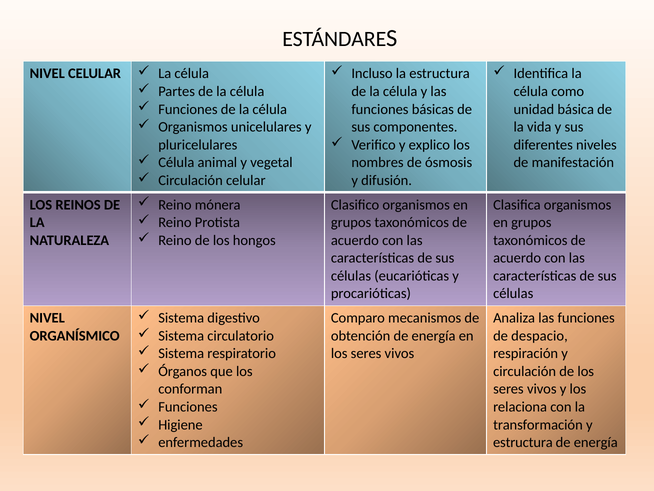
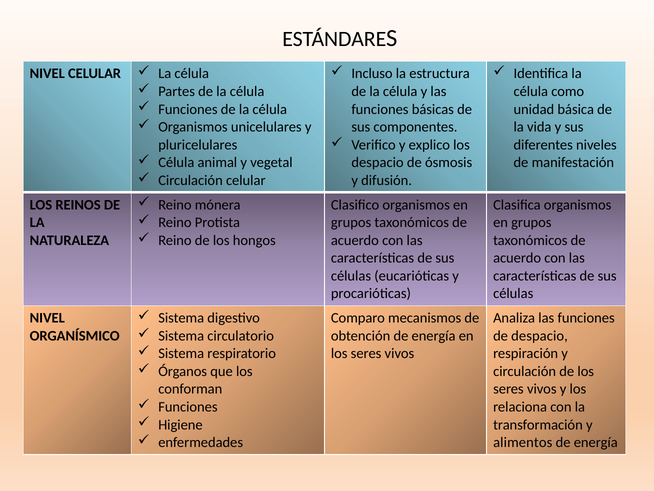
nombres at (378, 162): nombres -> despacio
estructura at (523, 442): estructura -> alimentos
